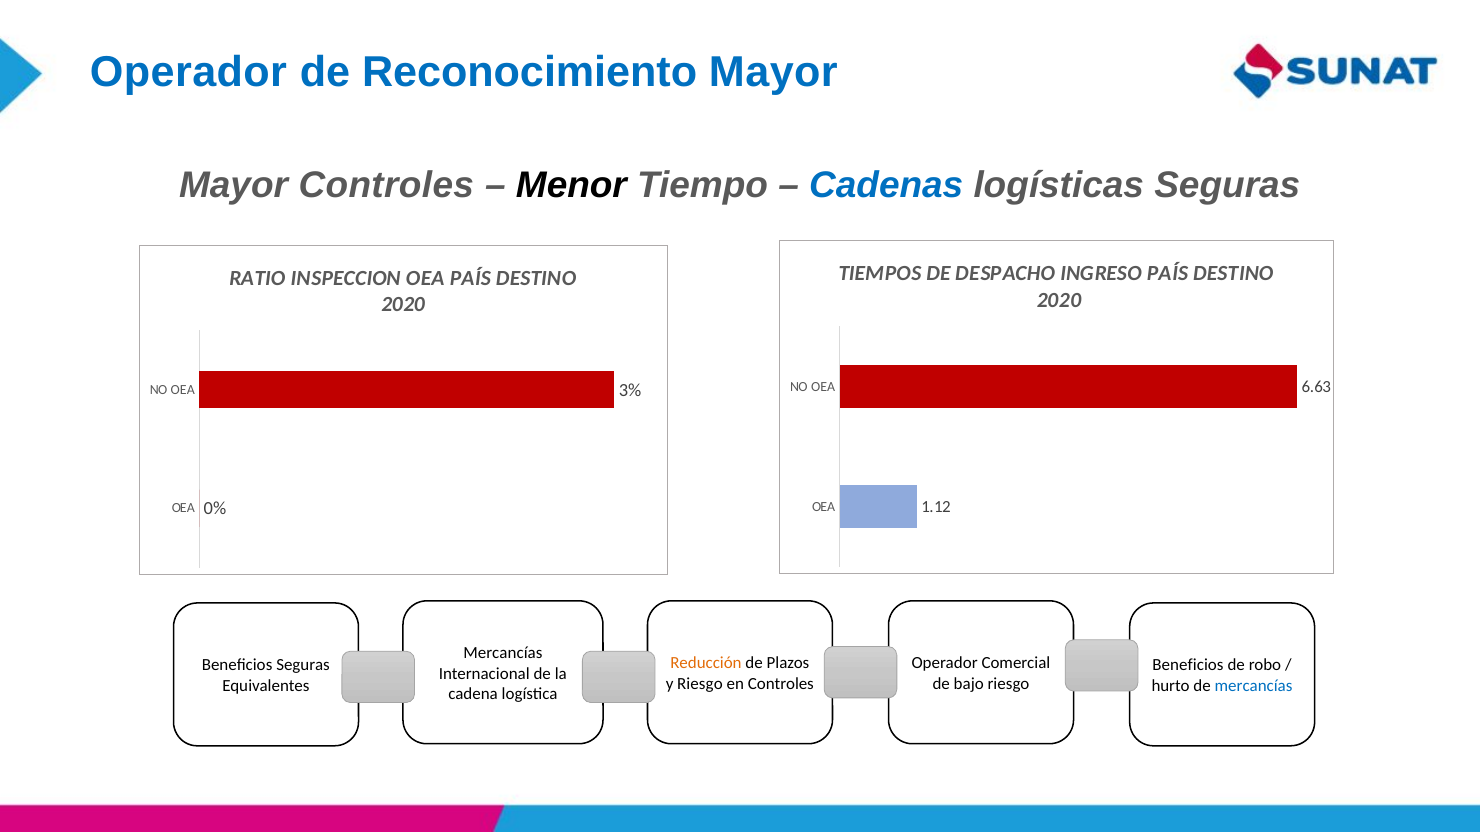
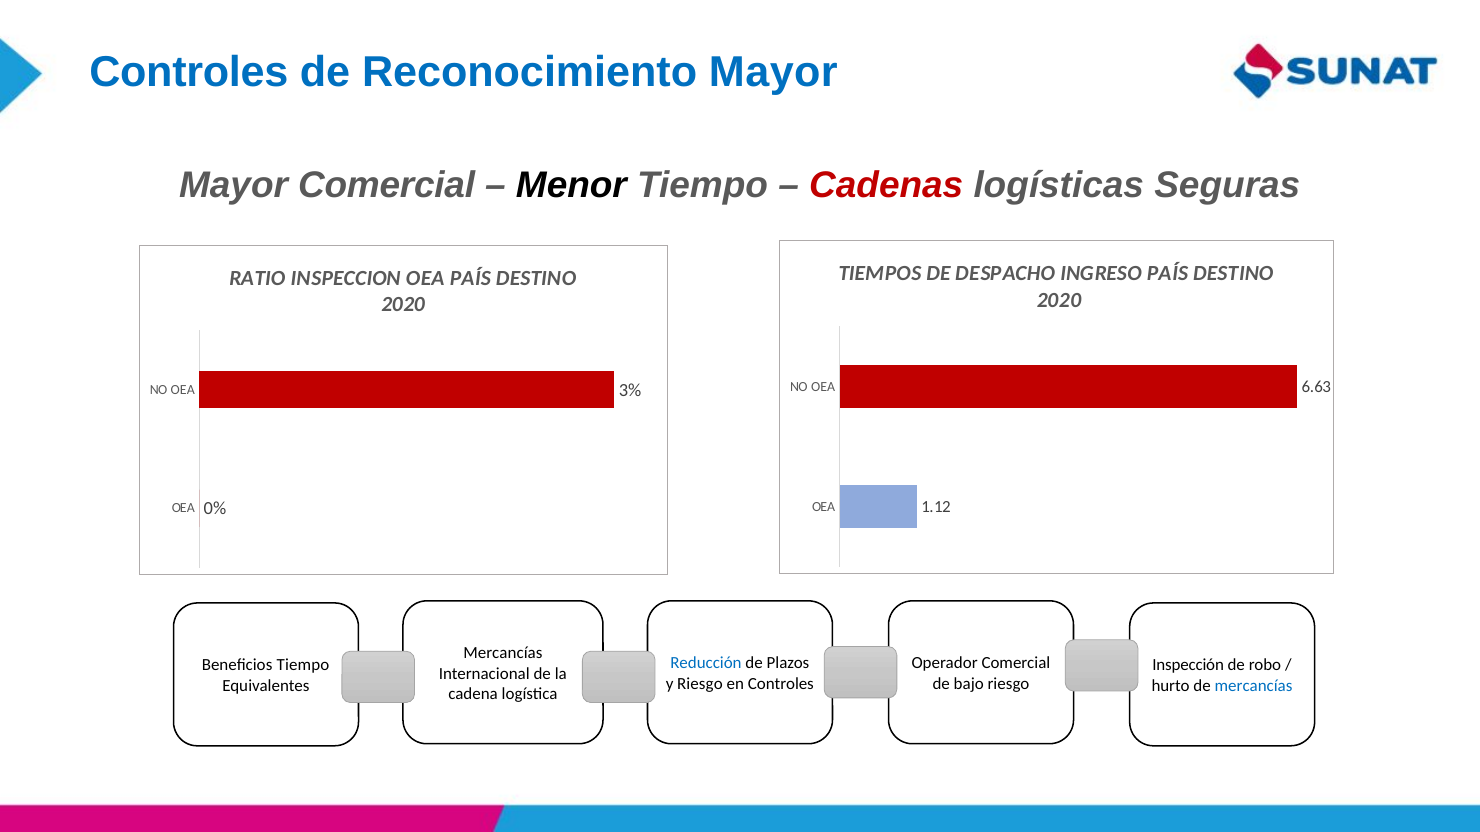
Operador at (188, 72): Operador -> Controles
Mayor Controles: Controles -> Comercial
Cadenas colour: blue -> red
Reducción colour: orange -> blue
Beneficios Seguras: Seguras -> Tiempo
Beneficios at (1188, 666): Beneficios -> Inspección
